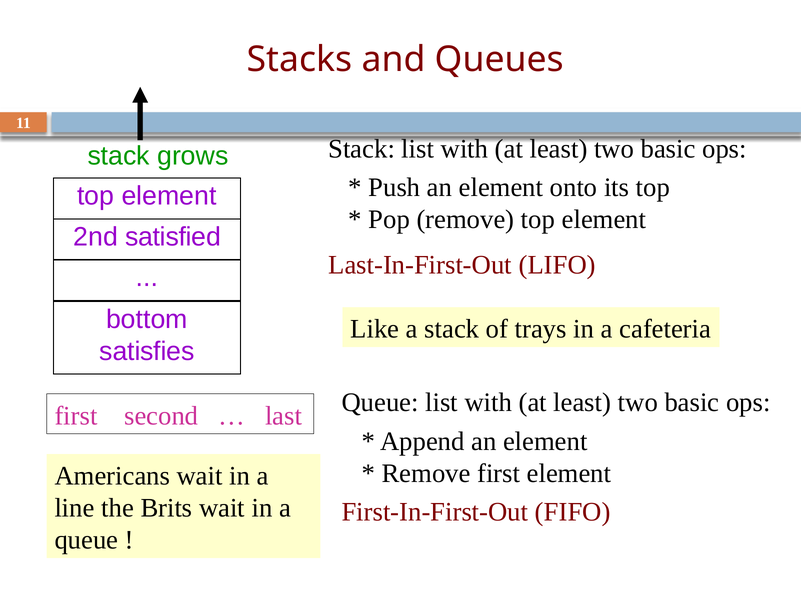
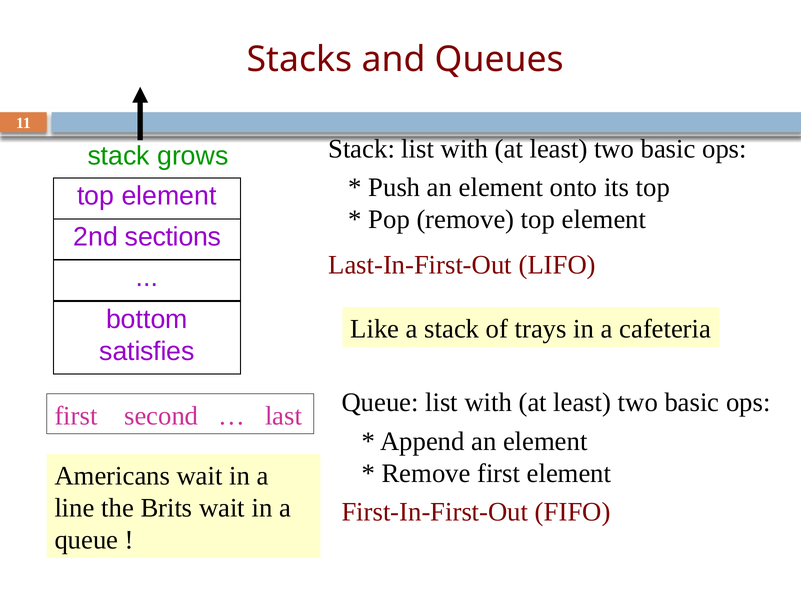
satisfied: satisfied -> sections
